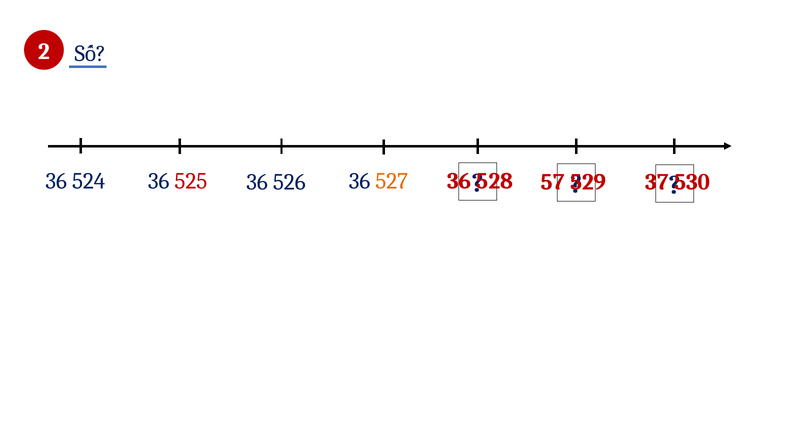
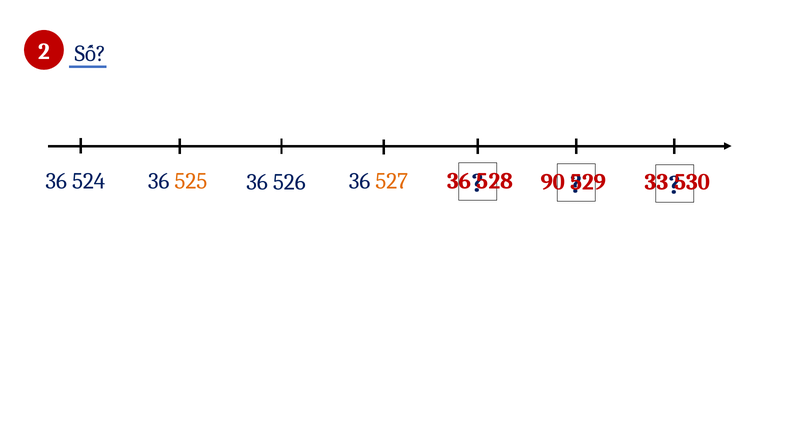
525 colour: red -> orange
57: 57 -> 90
37: 37 -> 33
